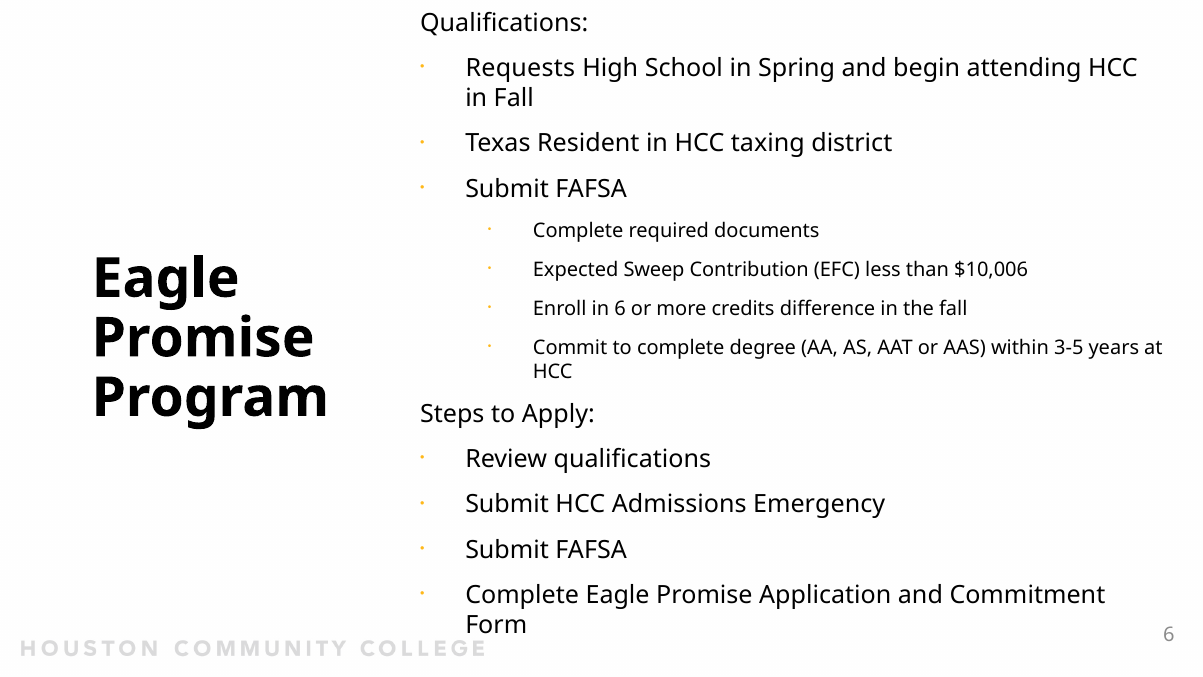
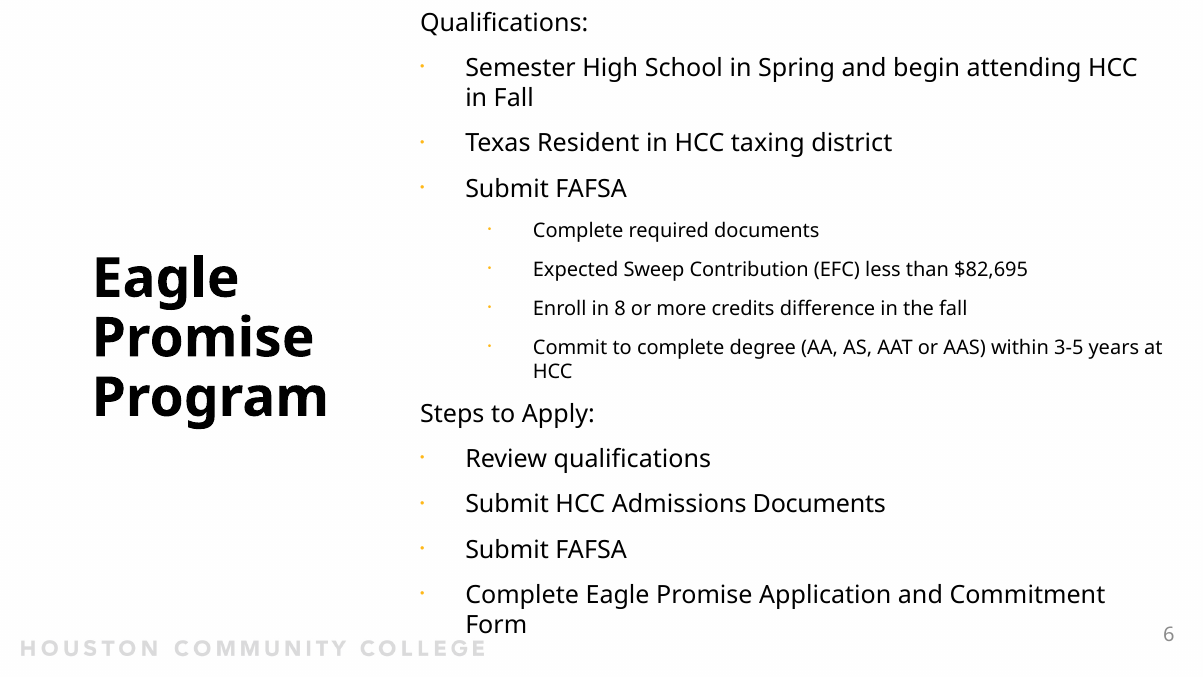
Requests: Requests -> Semester
$10,006: $10,006 -> $82,695
in 6: 6 -> 8
Admissions Emergency: Emergency -> Documents
